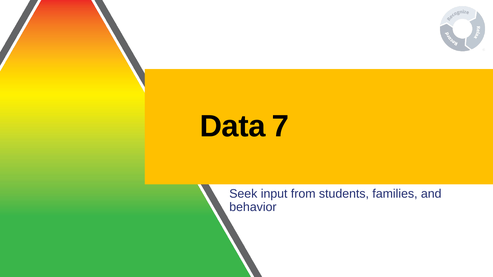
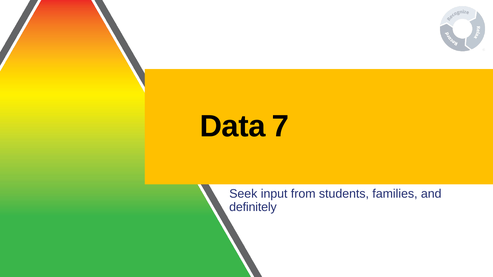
behavior: behavior -> definitely
